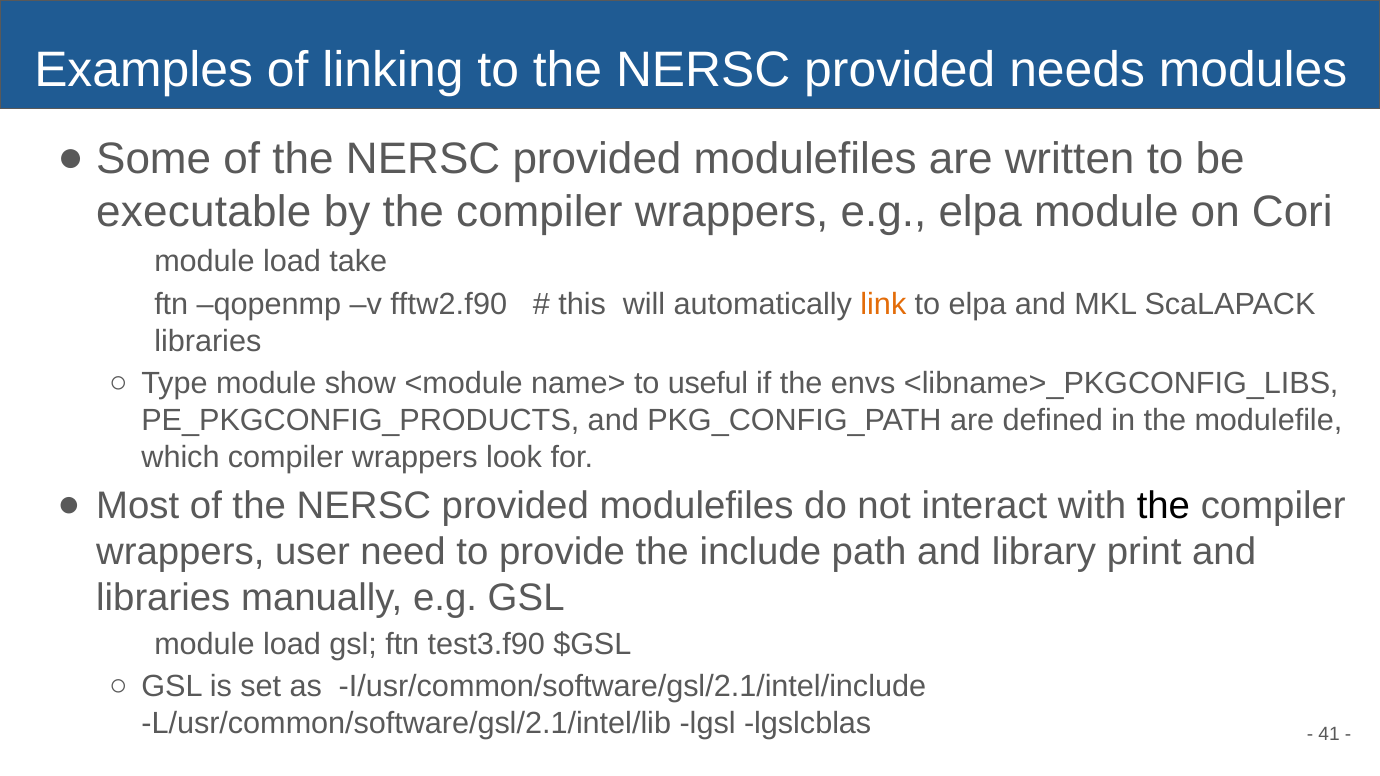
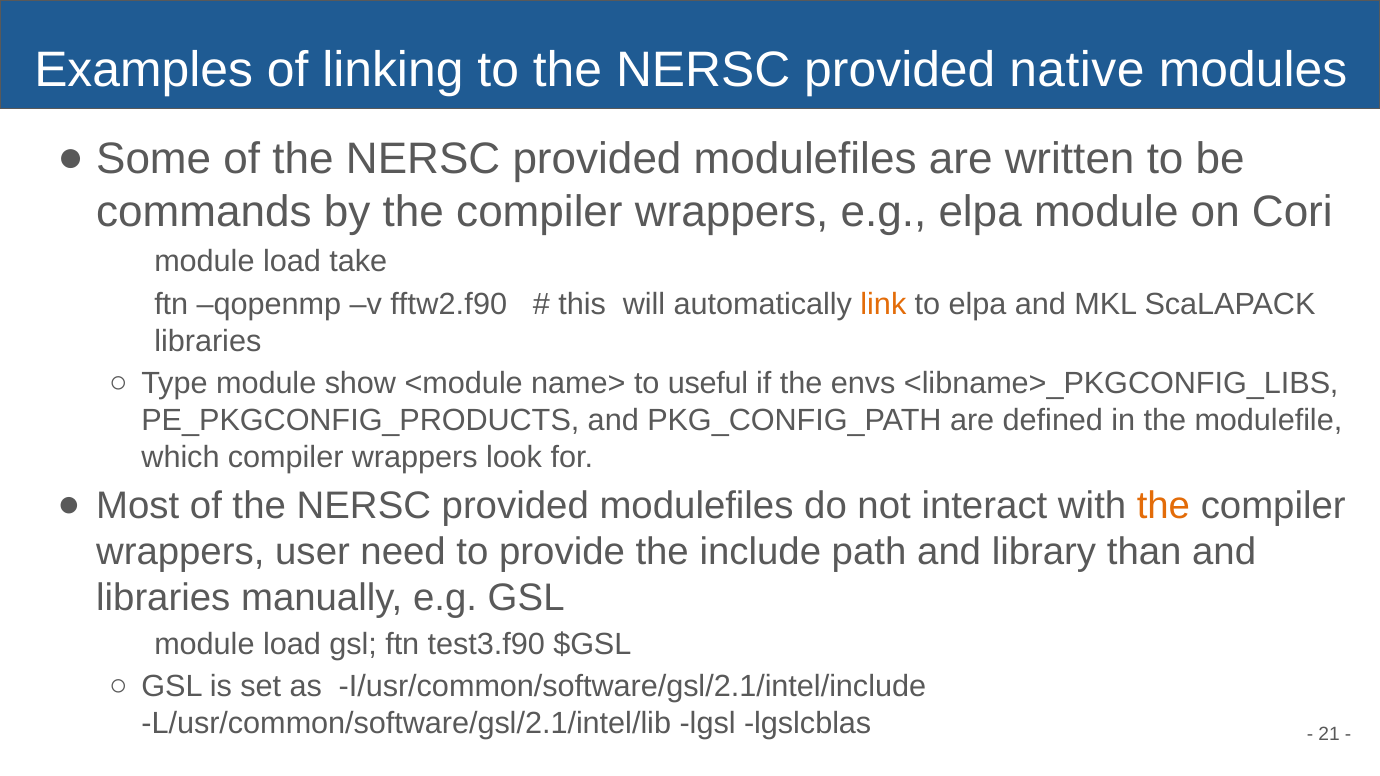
needs: needs -> native
executable: executable -> commands
the at (1163, 506) colour: black -> orange
print: print -> than
41: 41 -> 21
